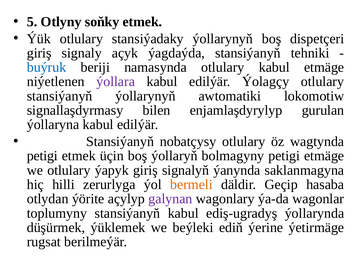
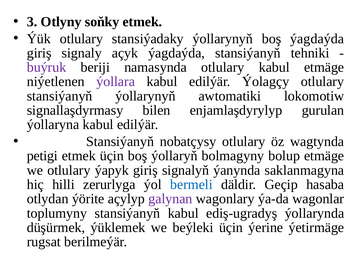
5: 5 -> 3
boş dispetçeri: dispetçeri -> ýagdaýda
buýruk colour: blue -> purple
bolmagyny petigi: petigi -> bolup
bermeli colour: orange -> blue
beýleki ediň: ediň -> üçin
